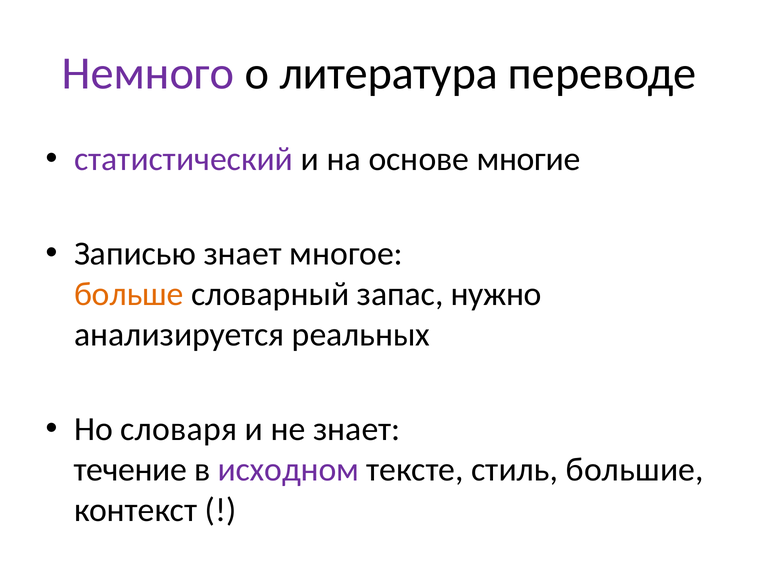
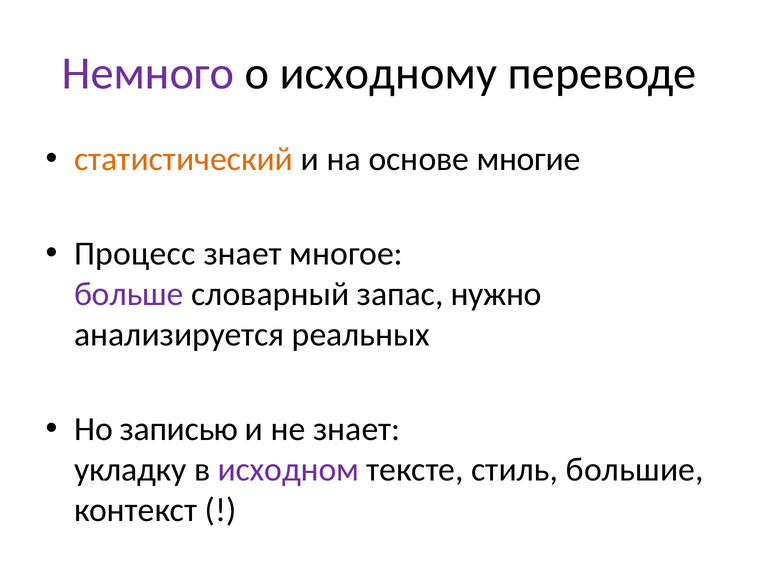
литература: литература -> исходному
статистический colour: purple -> orange
Записью: Записью -> Процесс
больше colour: orange -> purple
словаря: словаря -> записью
течение: течение -> укладку
